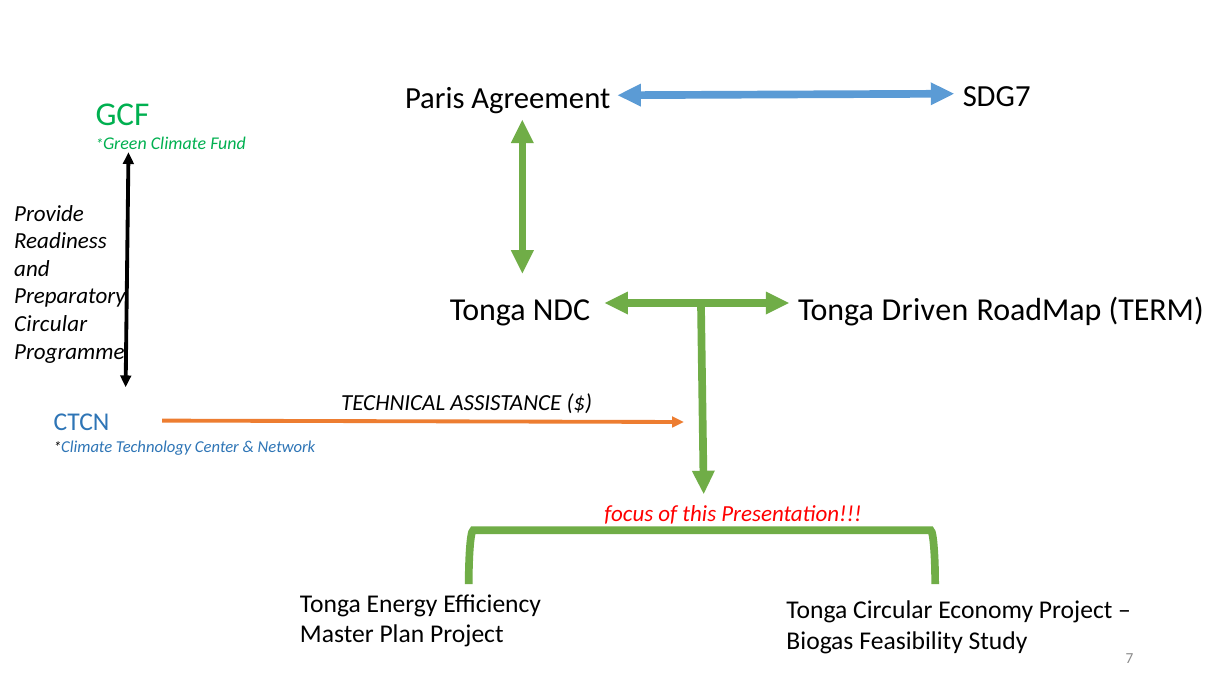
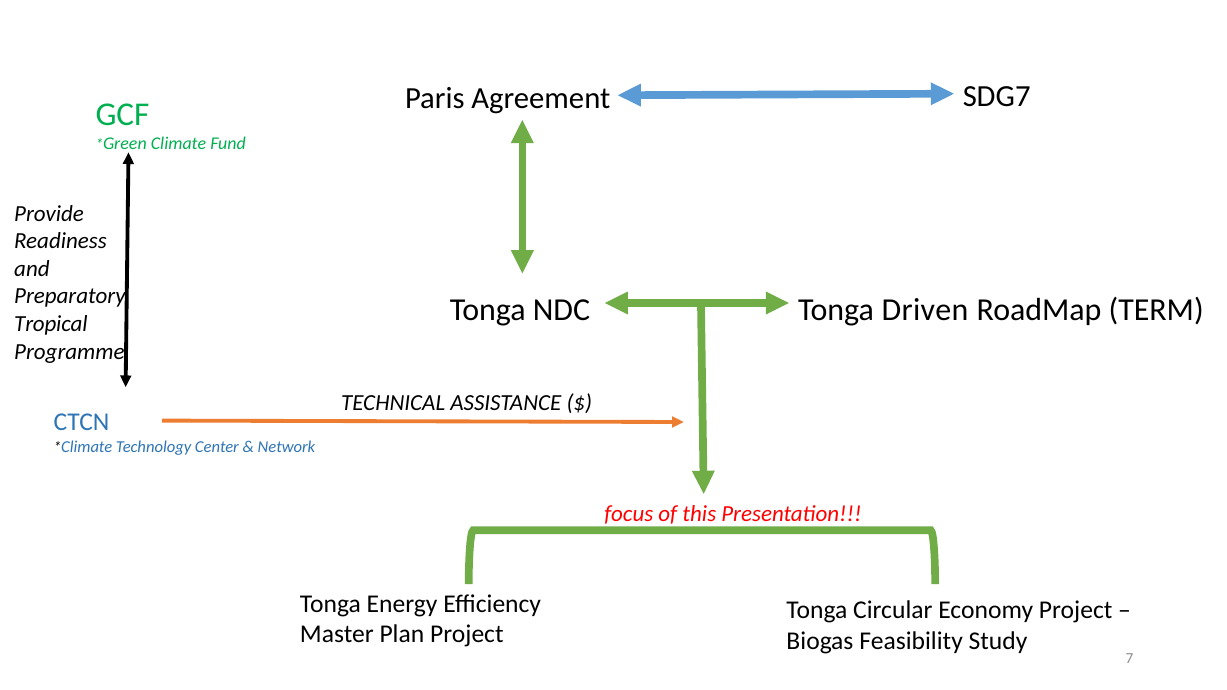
Circular at (51, 324): Circular -> Tropical
